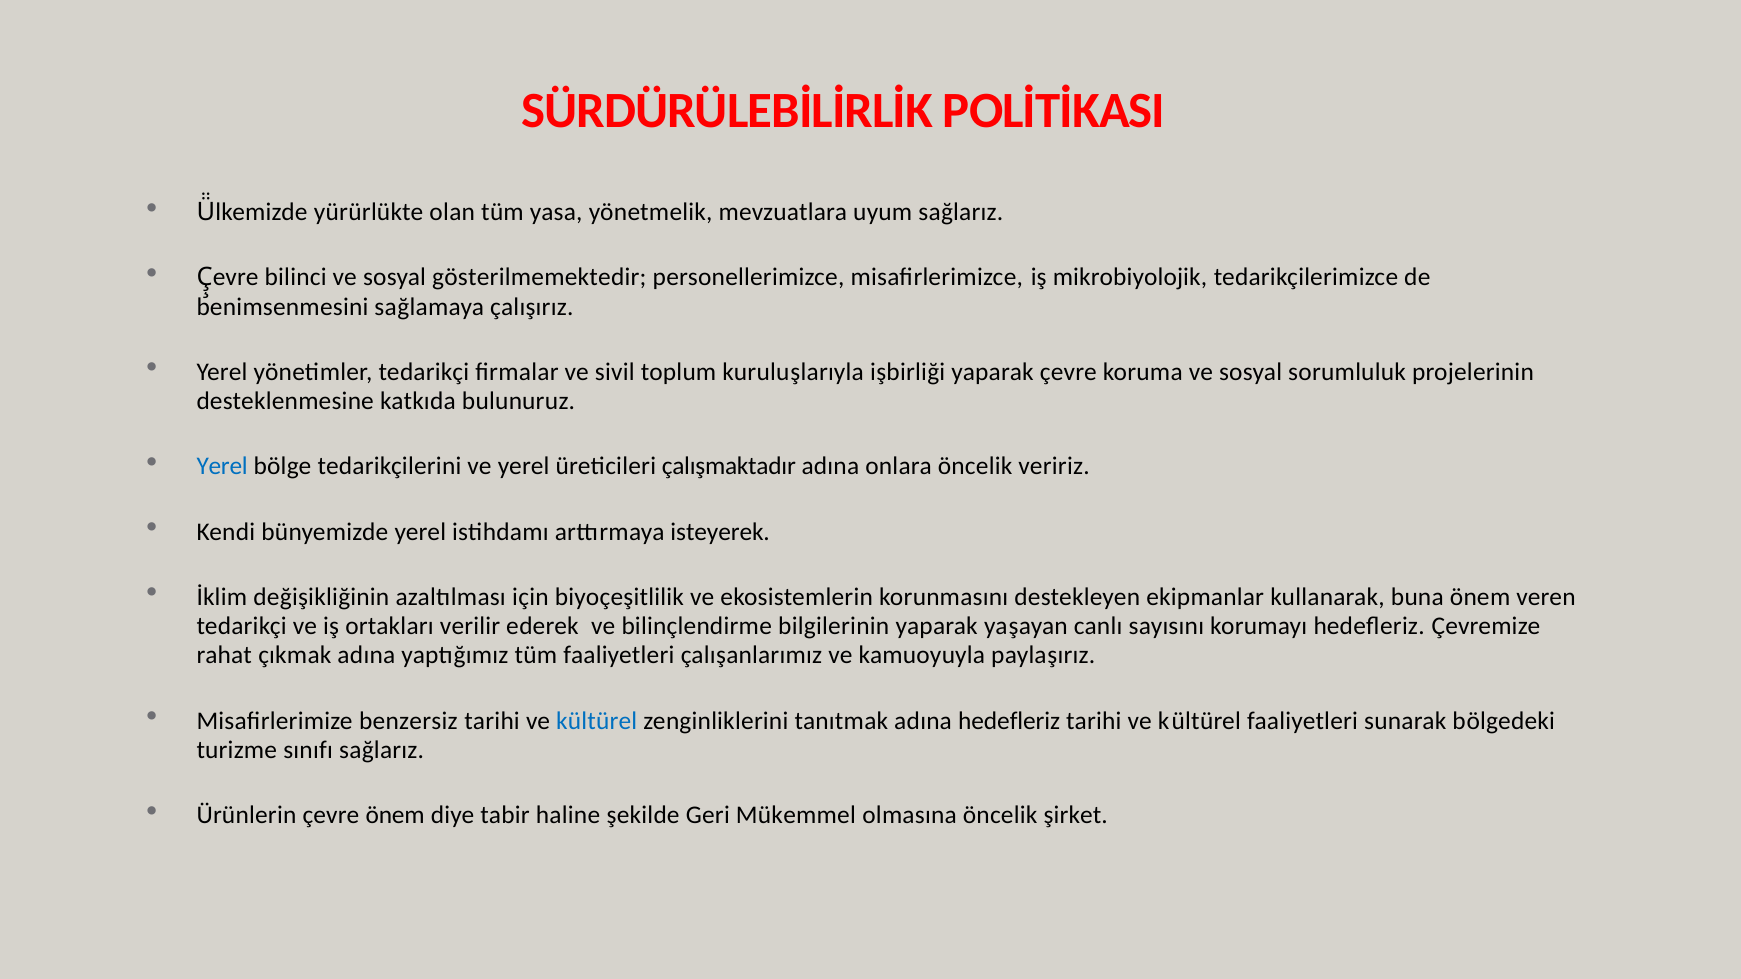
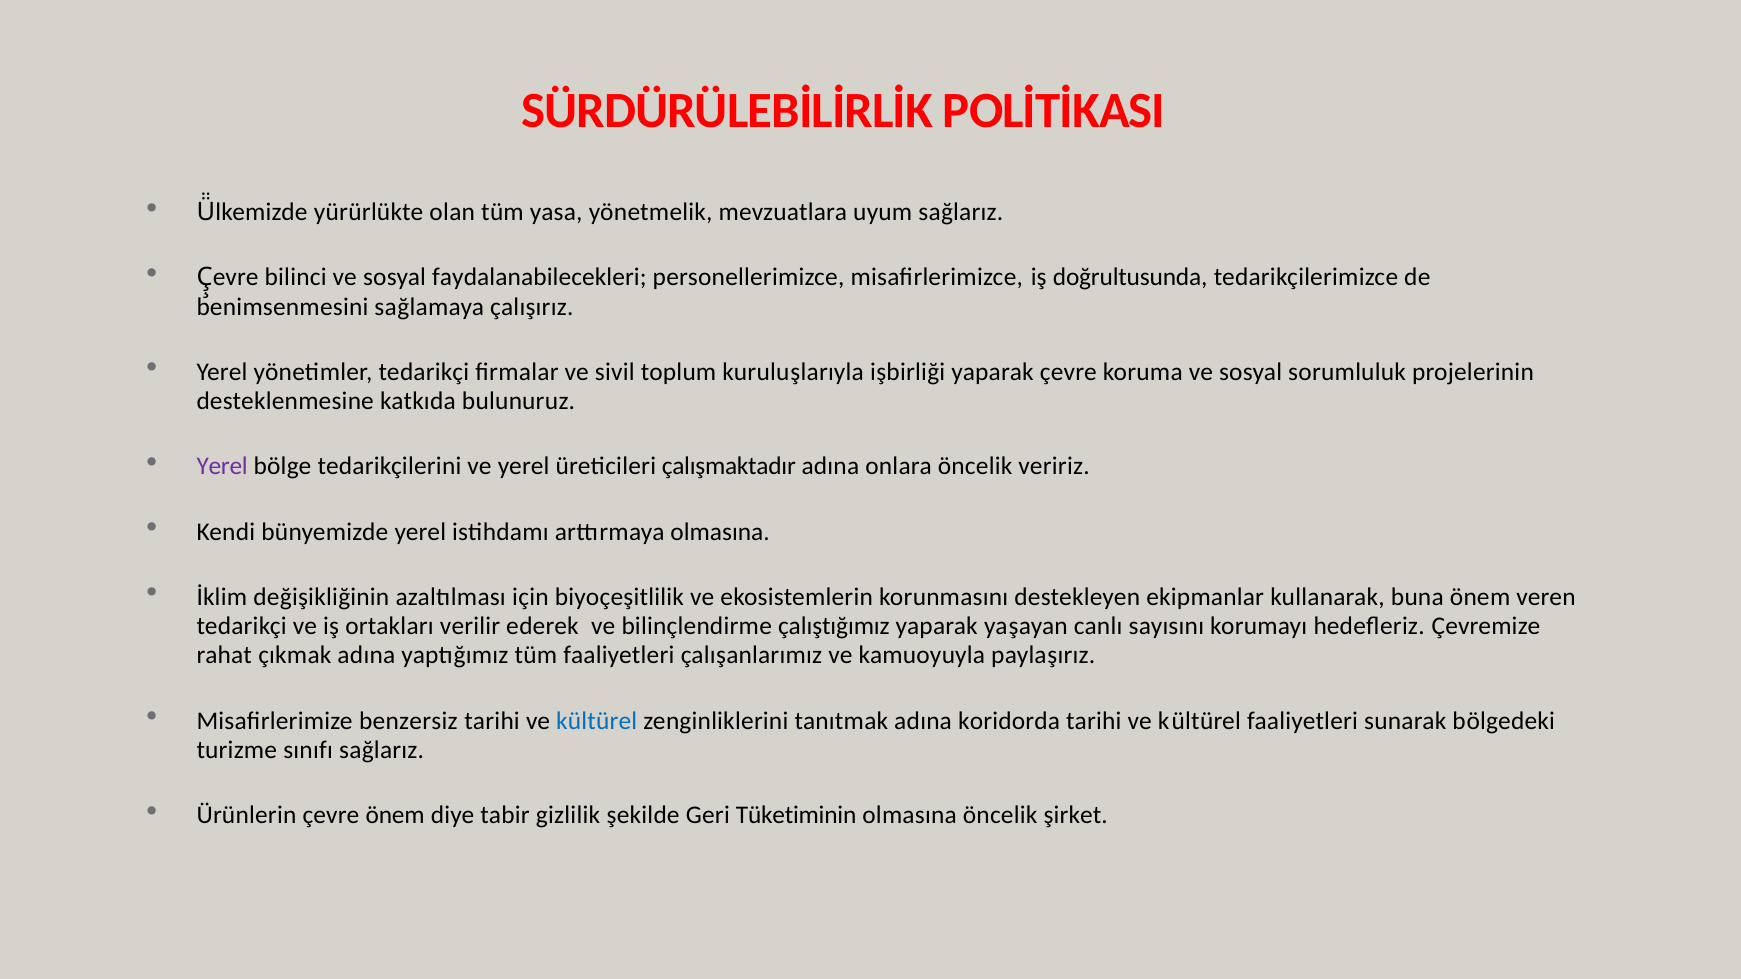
gösterilmemektedir: gösterilmemektedir -> faydalanabilecekleri
mikrobiyolojik: mikrobiyolojik -> doğrultusunda
Yerel at (222, 467) colour: blue -> purple
arttırmaya isteyerek: isteyerek -> olmasına
bilgilerinin: bilgilerinin -> çalıştığımız
adına hedefleriz: hedefleriz -> koridorda
haline: haline -> gizlilik
Mükemmel: Mükemmel -> Tüketiminin
